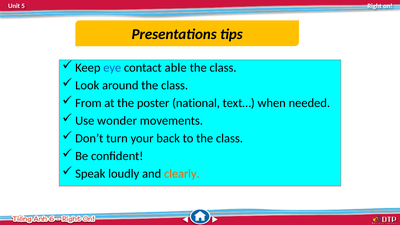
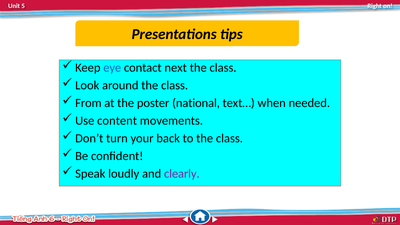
able: able -> next
wonder: wonder -> content
clearly colour: orange -> purple
